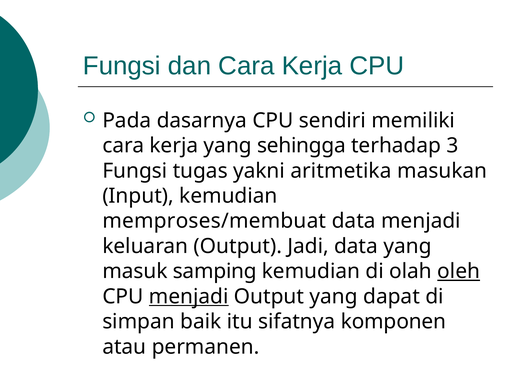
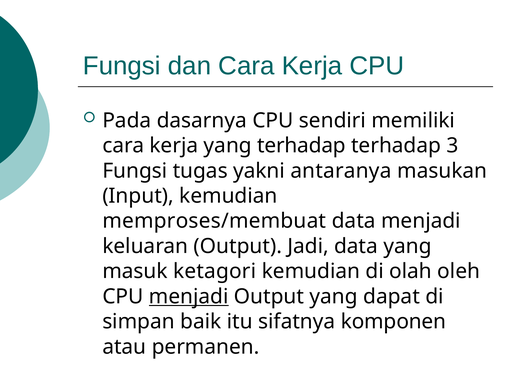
yang sehingga: sehingga -> terhadap
aritmetika: aritmetika -> antaranya
samping: samping -> ketagori
oleh underline: present -> none
